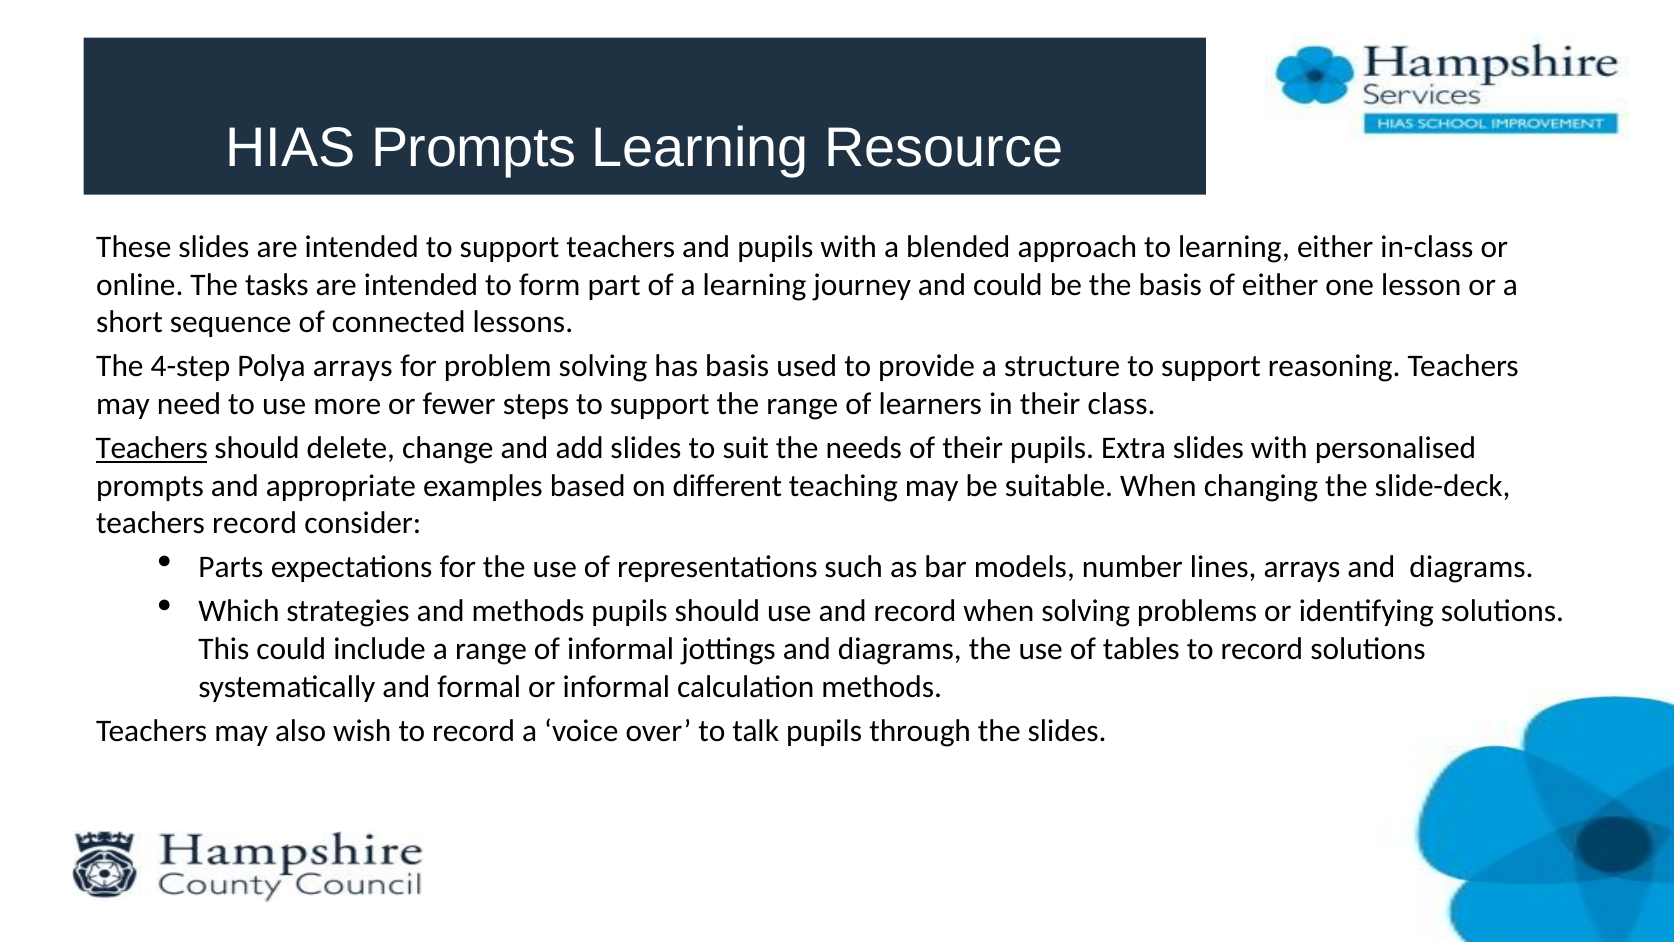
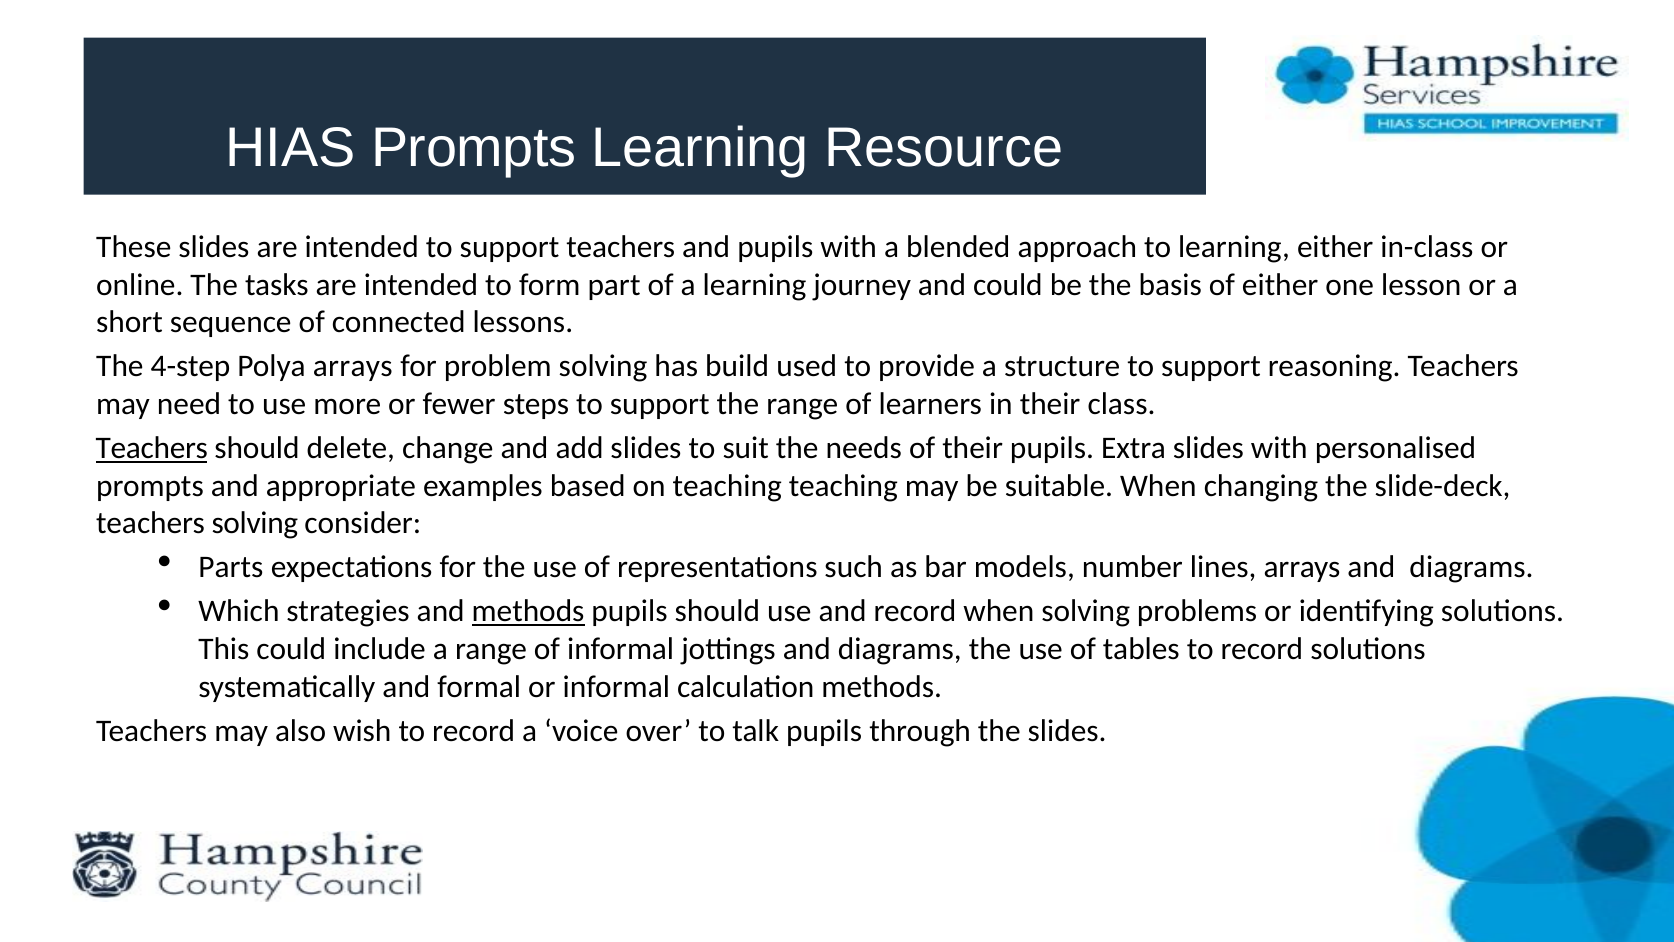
has basis: basis -> build
on different: different -> teaching
teachers record: record -> solving
methods at (528, 611) underline: none -> present
